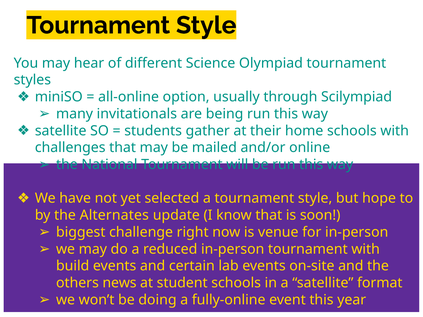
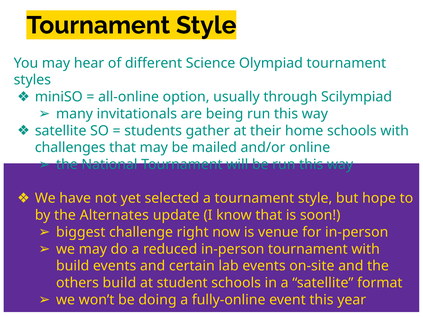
others news: news -> build
